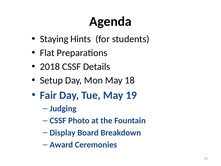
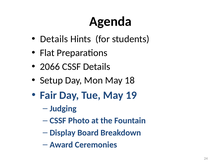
Staying at (54, 39): Staying -> Details
2018: 2018 -> 2066
